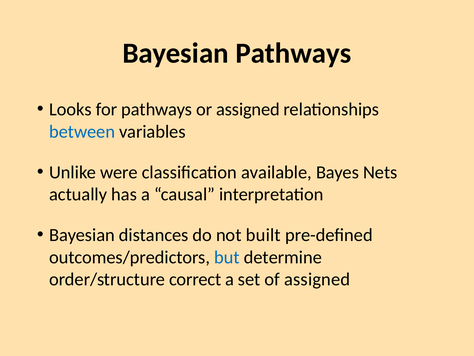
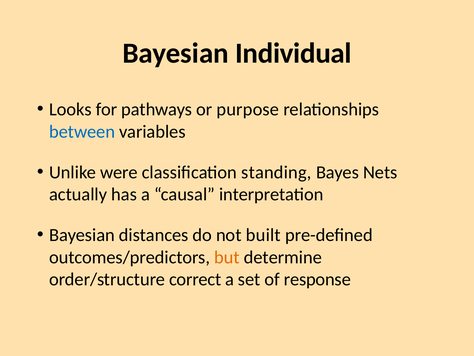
Bayesian Pathways: Pathways -> Individual
or assigned: assigned -> purpose
available: available -> standing
but colour: blue -> orange
of assigned: assigned -> response
